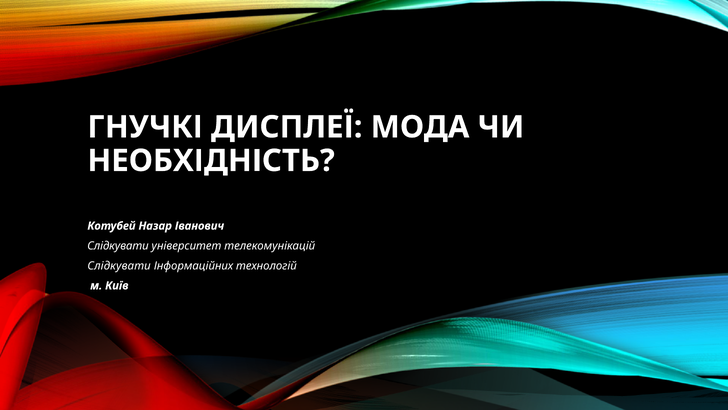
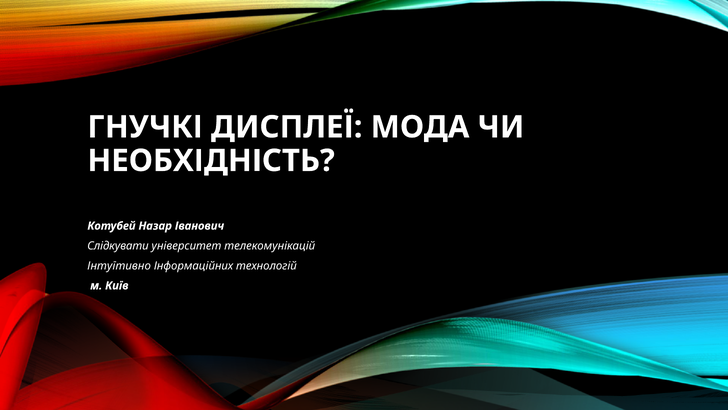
Слідкувати at (119, 265): Слідкувати -> Інтуїтивно
